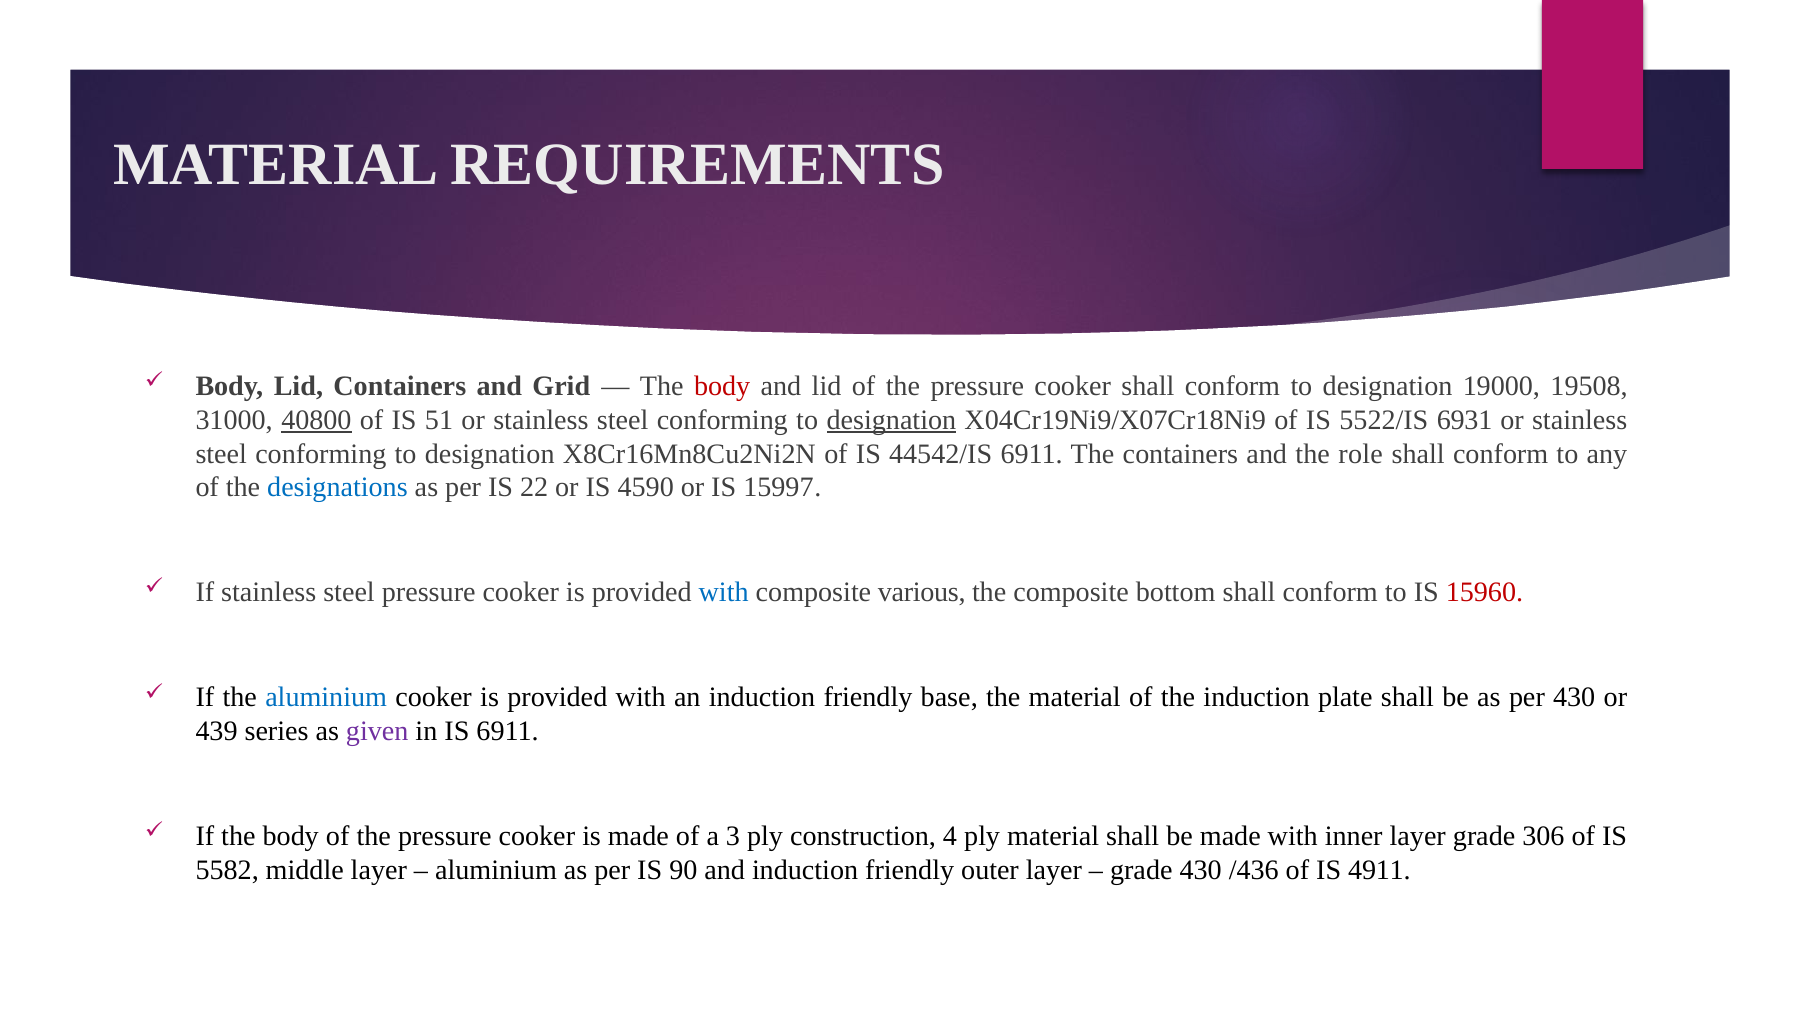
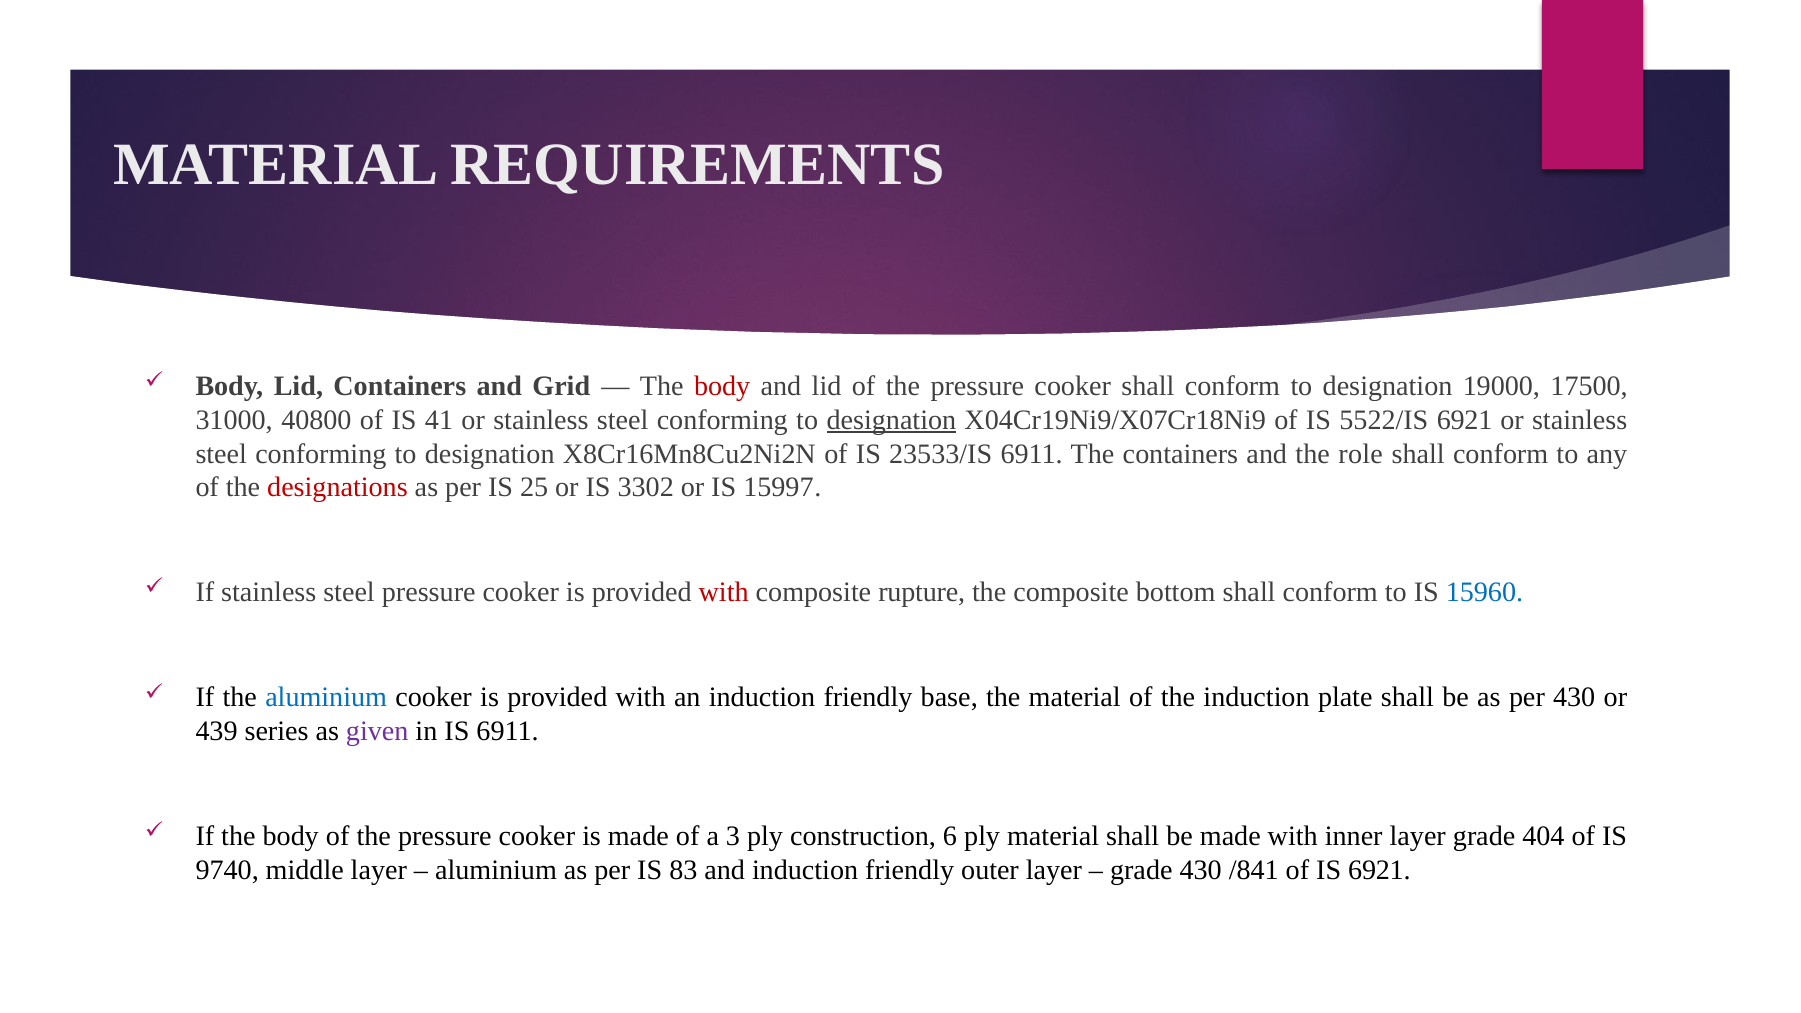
19508: 19508 -> 17500
40800 underline: present -> none
51: 51 -> 41
5522/IS 6931: 6931 -> 6921
44542/IS: 44542/IS -> 23533/IS
designations colour: blue -> red
22: 22 -> 25
4590: 4590 -> 3302
with at (724, 593) colour: blue -> red
various: various -> rupture
15960 colour: red -> blue
4: 4 -> 6
306: 306 -> 404
5582: 5582 -> 9740
90: 90 -> 83
/436: /436 -> /841
IS 4911: 4911 -> 6921
